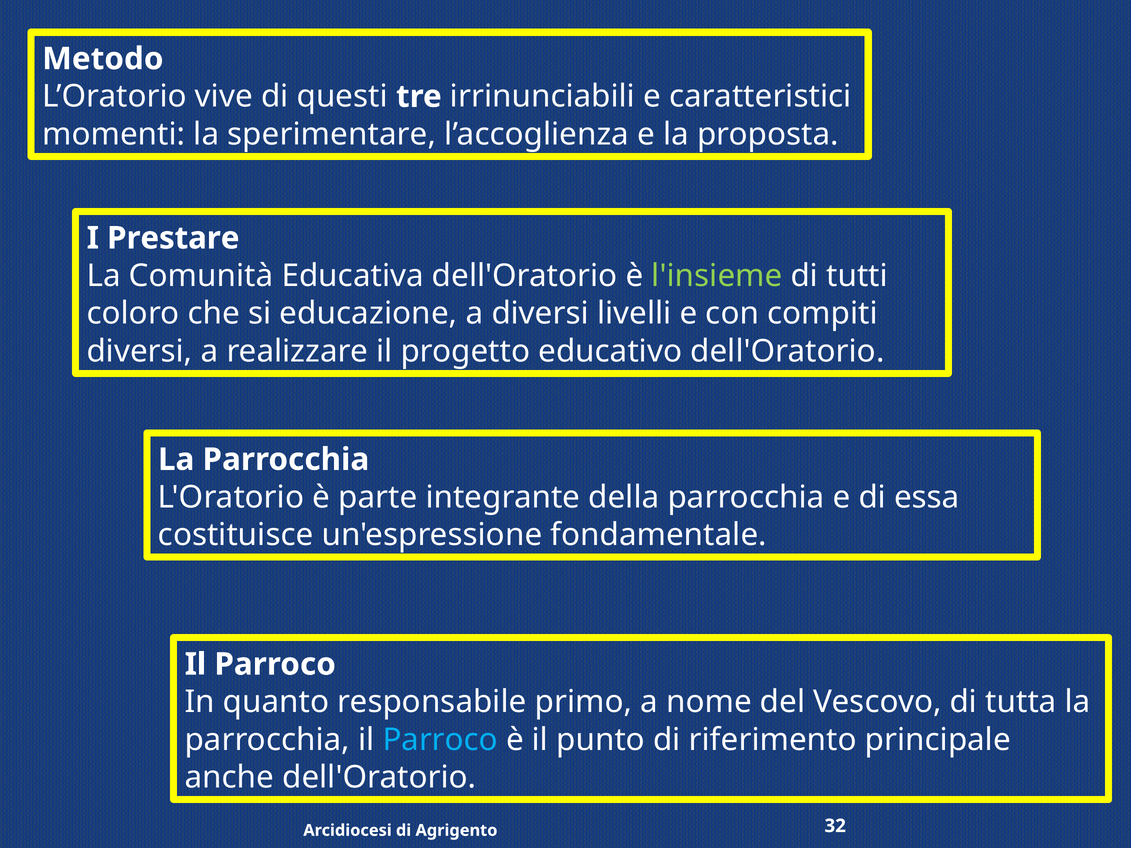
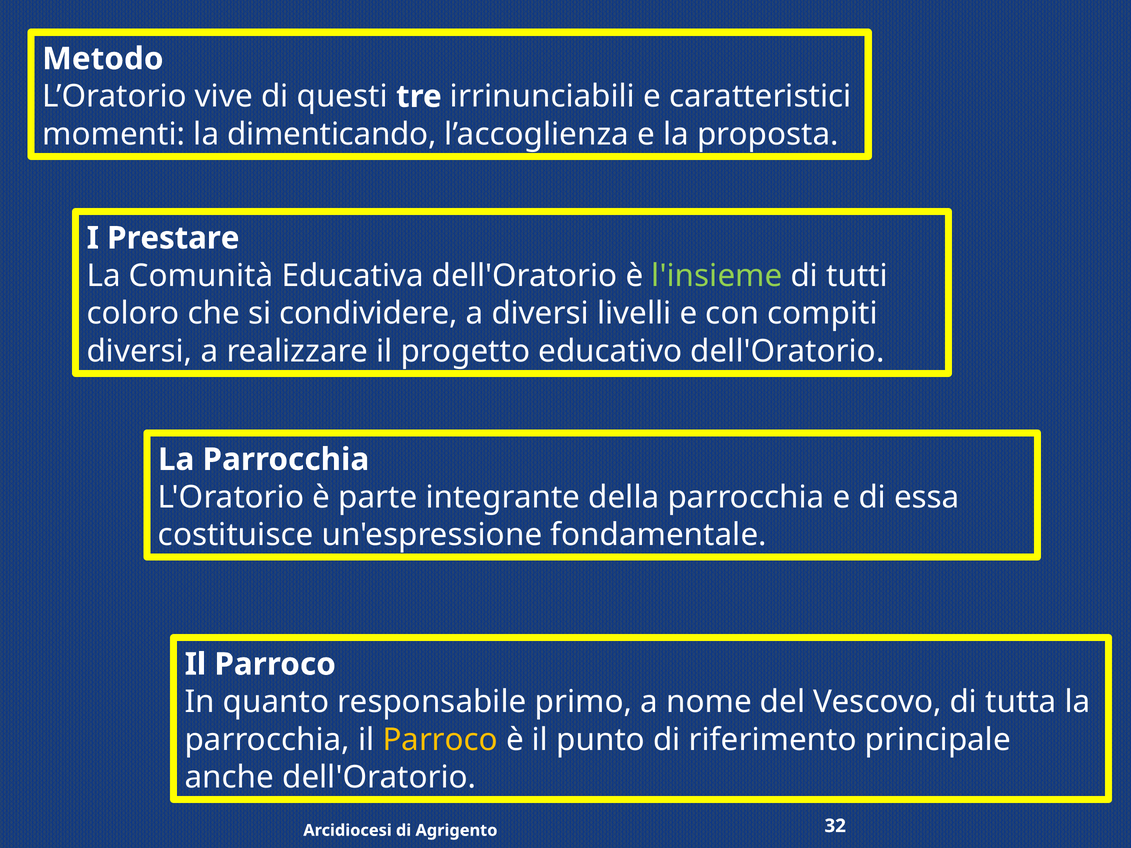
sperimentare: sperimentare -> dimenticando
educazione: educazione -> condividere
Parroco at (440, 740) colour: light blue -> yellow
